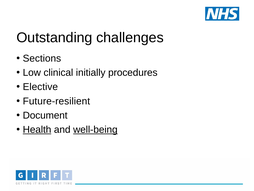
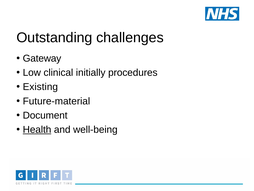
Sections: Sections -> Gateway
Elective: Elective -> Existing
Future-resilient: Future-resilient -> Future-material
well-being underline: present -> none
